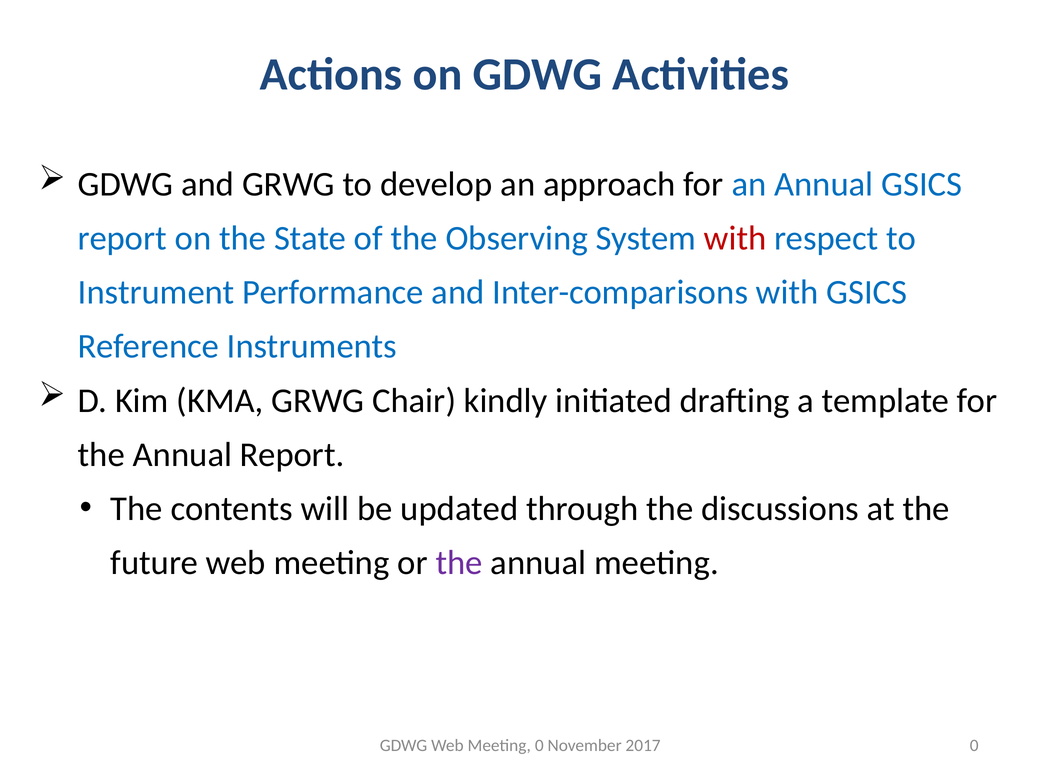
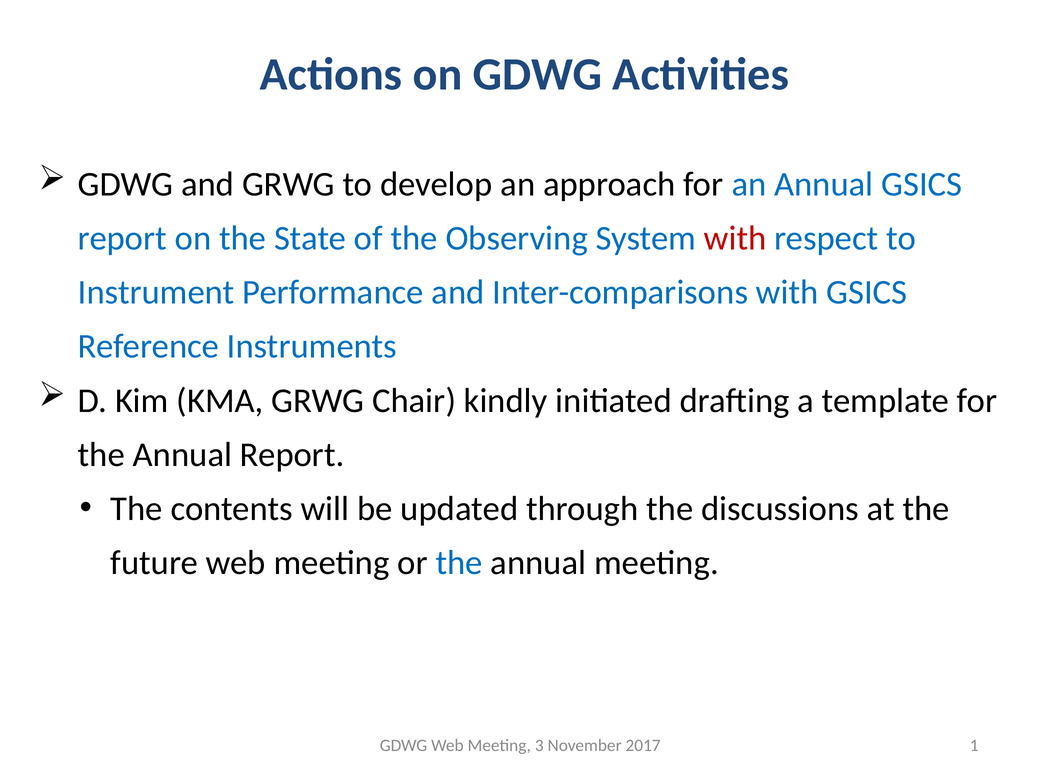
the at (459, 563) colour: purple -> blue
Meeting 0: 0 -> 3
2017 0: 0 -> 1
